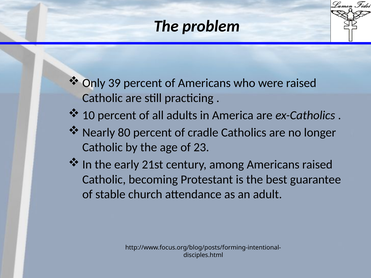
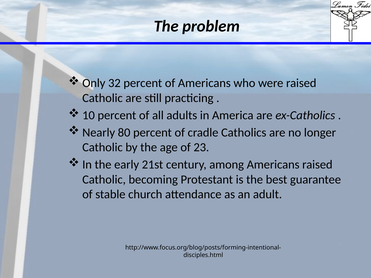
39: 39 -> 32
